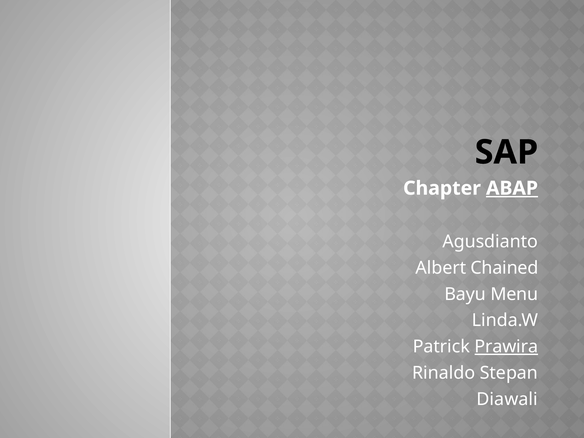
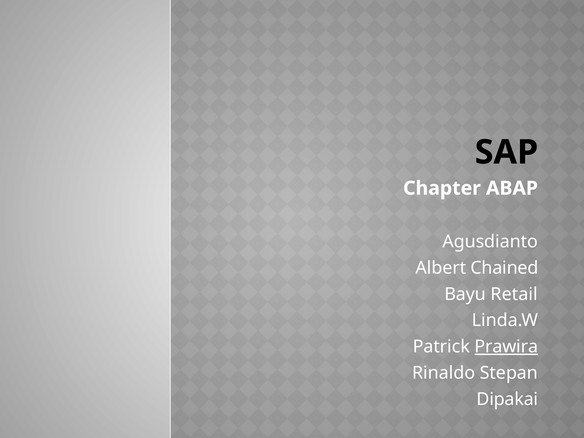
ABAP underline: present -> none
Menu: Menu -> Retail
Diawali: Diawali -> Dipakai
